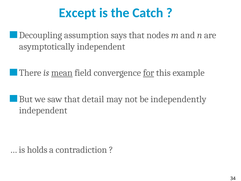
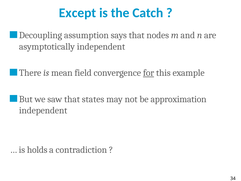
mean underline: present -> none
detail: detail -> states
independently: independently -> approximation
